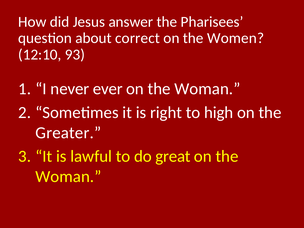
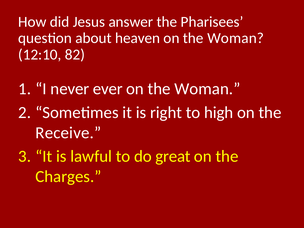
correct: correct -> heaven
Women at (236, 38): Women -> Woman
93: 93 -> 82
Greater: Greater -> Receive
Woman at (68, 177): Woman -> Charges
